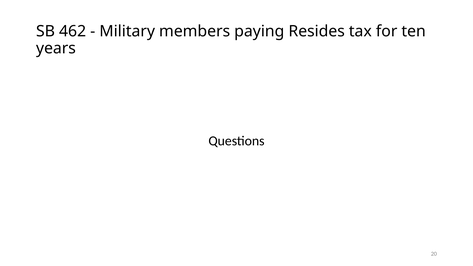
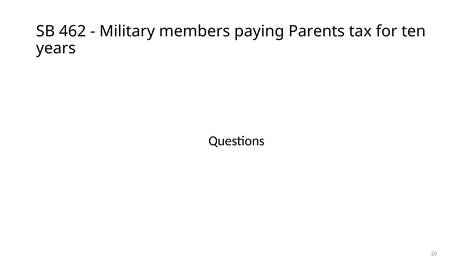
Resides: Resides -> Parents
